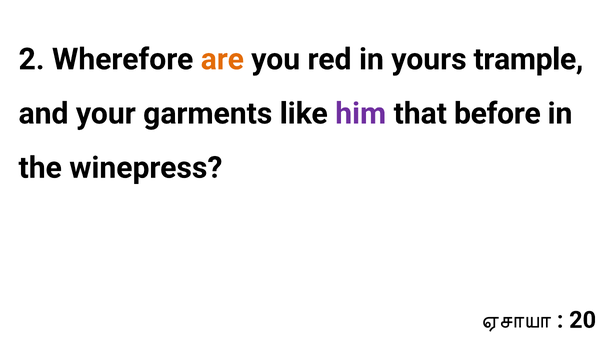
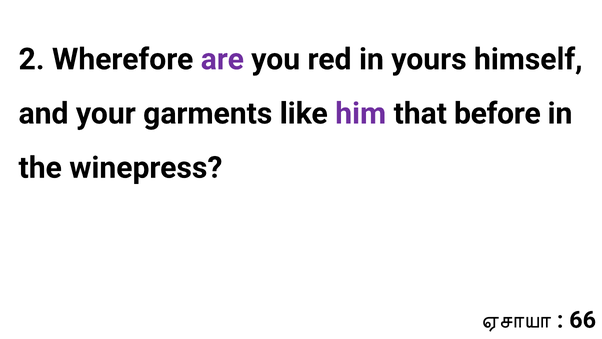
are colour: orange -> purple
trample: trample -> himself
20: 20 -> 66
